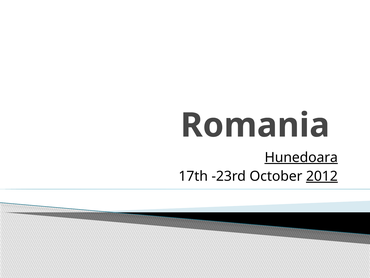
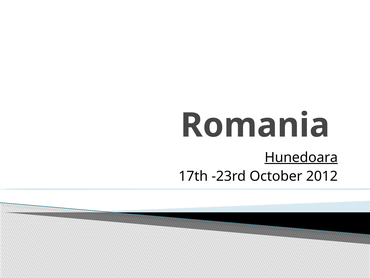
2012 underline: present -> none
